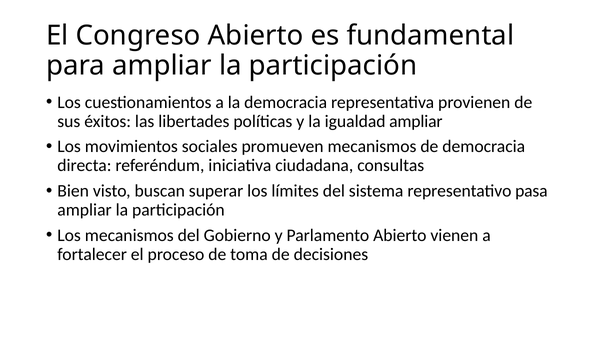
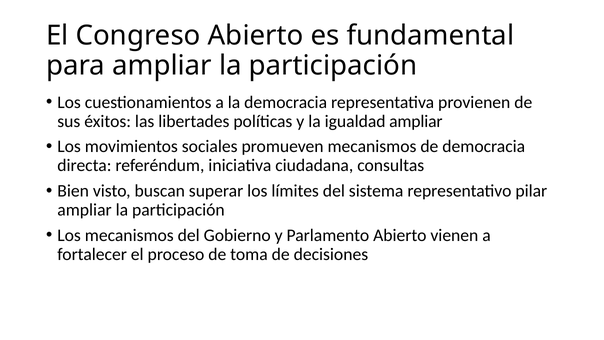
pasa: pasa -> pilar
